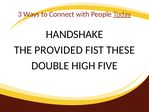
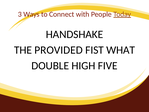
THESE: THESE -> WHAT
